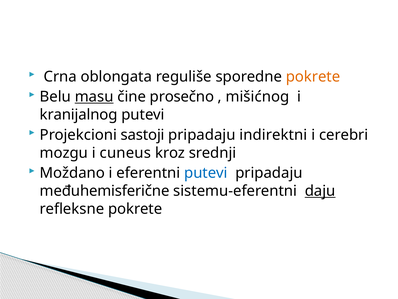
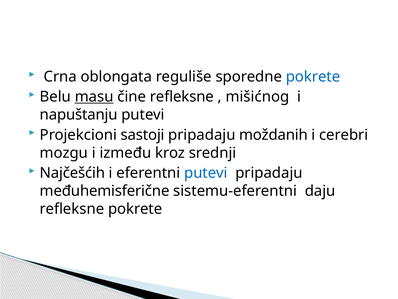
pokrete at (313, 76) colour: orange -> blue
čine prosečno: prosečno -> refleksne
kranijalnog: kranijalnog -> napuštanju
indirektni: indirektni -> moždanih
cuneus: cuneus -> između
Moždano: Moždano -> Najčešćih
daju underline: present -> none
